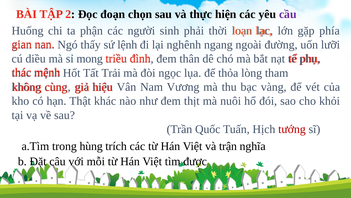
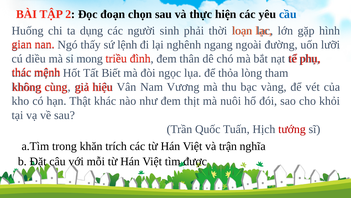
cầu colour: purple -> blue
phận: phận -> dụng
phía: phía -> hình
Trải: Trải -> Biết
hùng: hùng -> khăn
